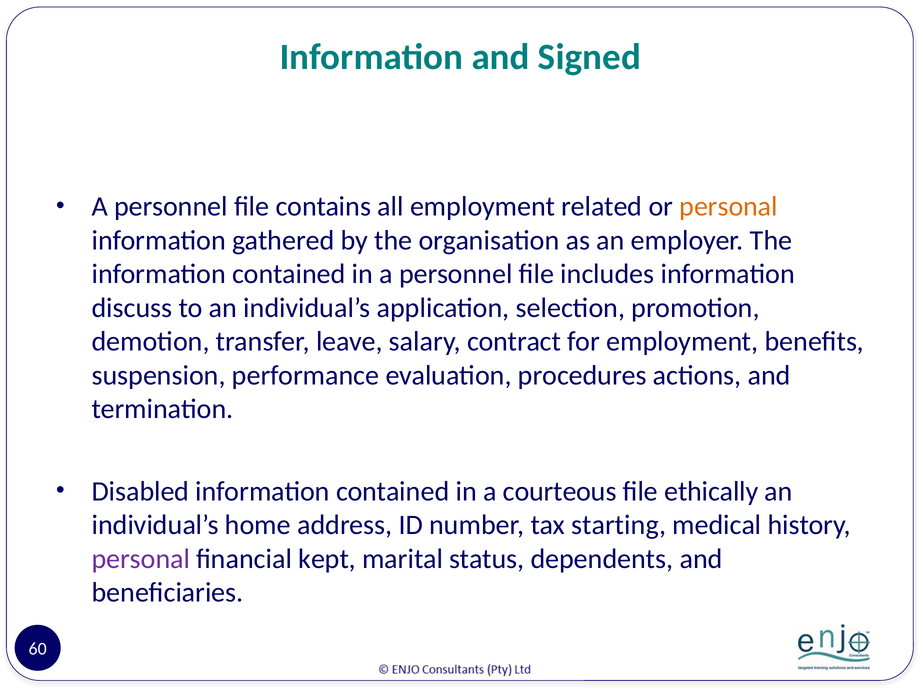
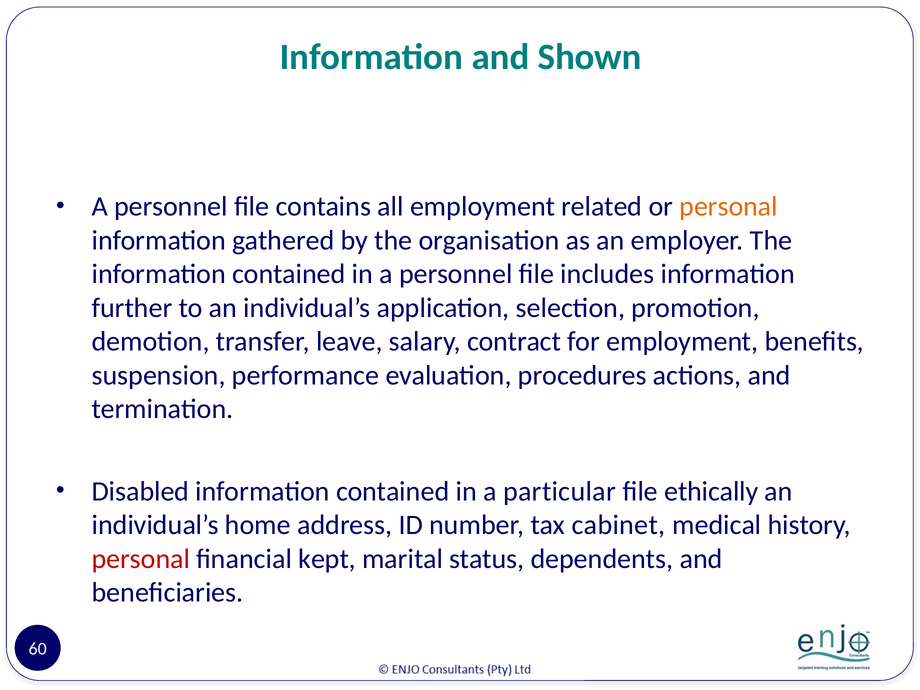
Signed: Signed -> Shown
discuss: discuss -> further
courteous: courteous -> particular
starting: starting -> cabinet
personal at (141, 559) colour: purple -> red
